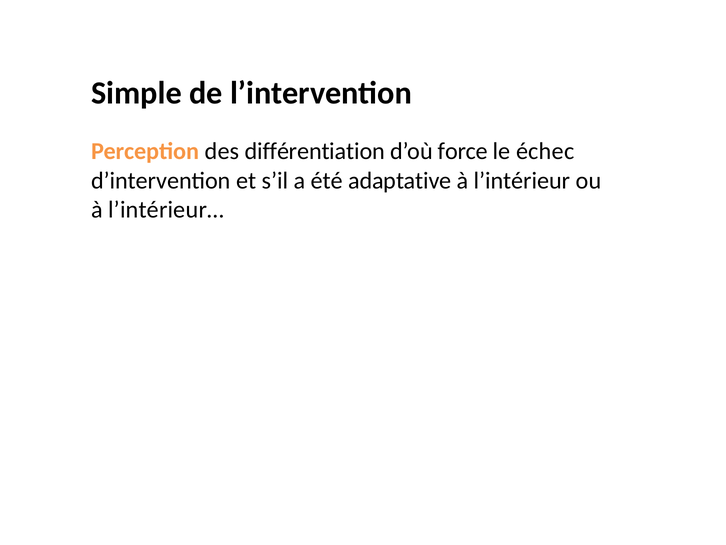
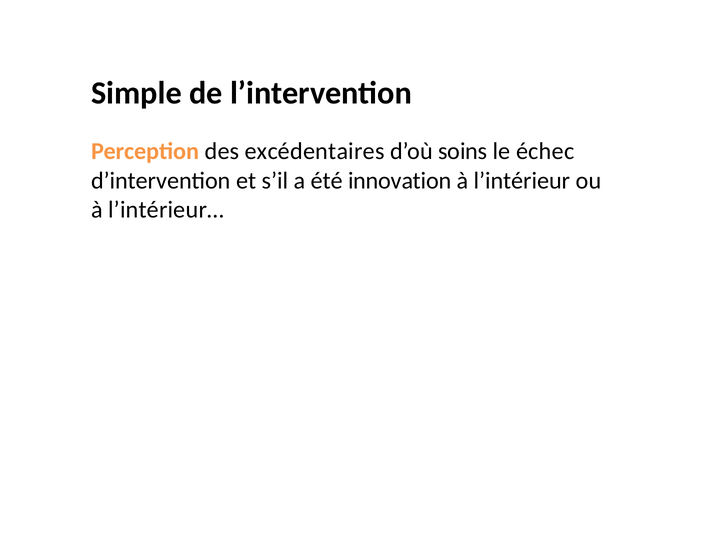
différentiation: différentiation -> excédentaires
force: force -> soins
adaptative: adaptative -> innovation
